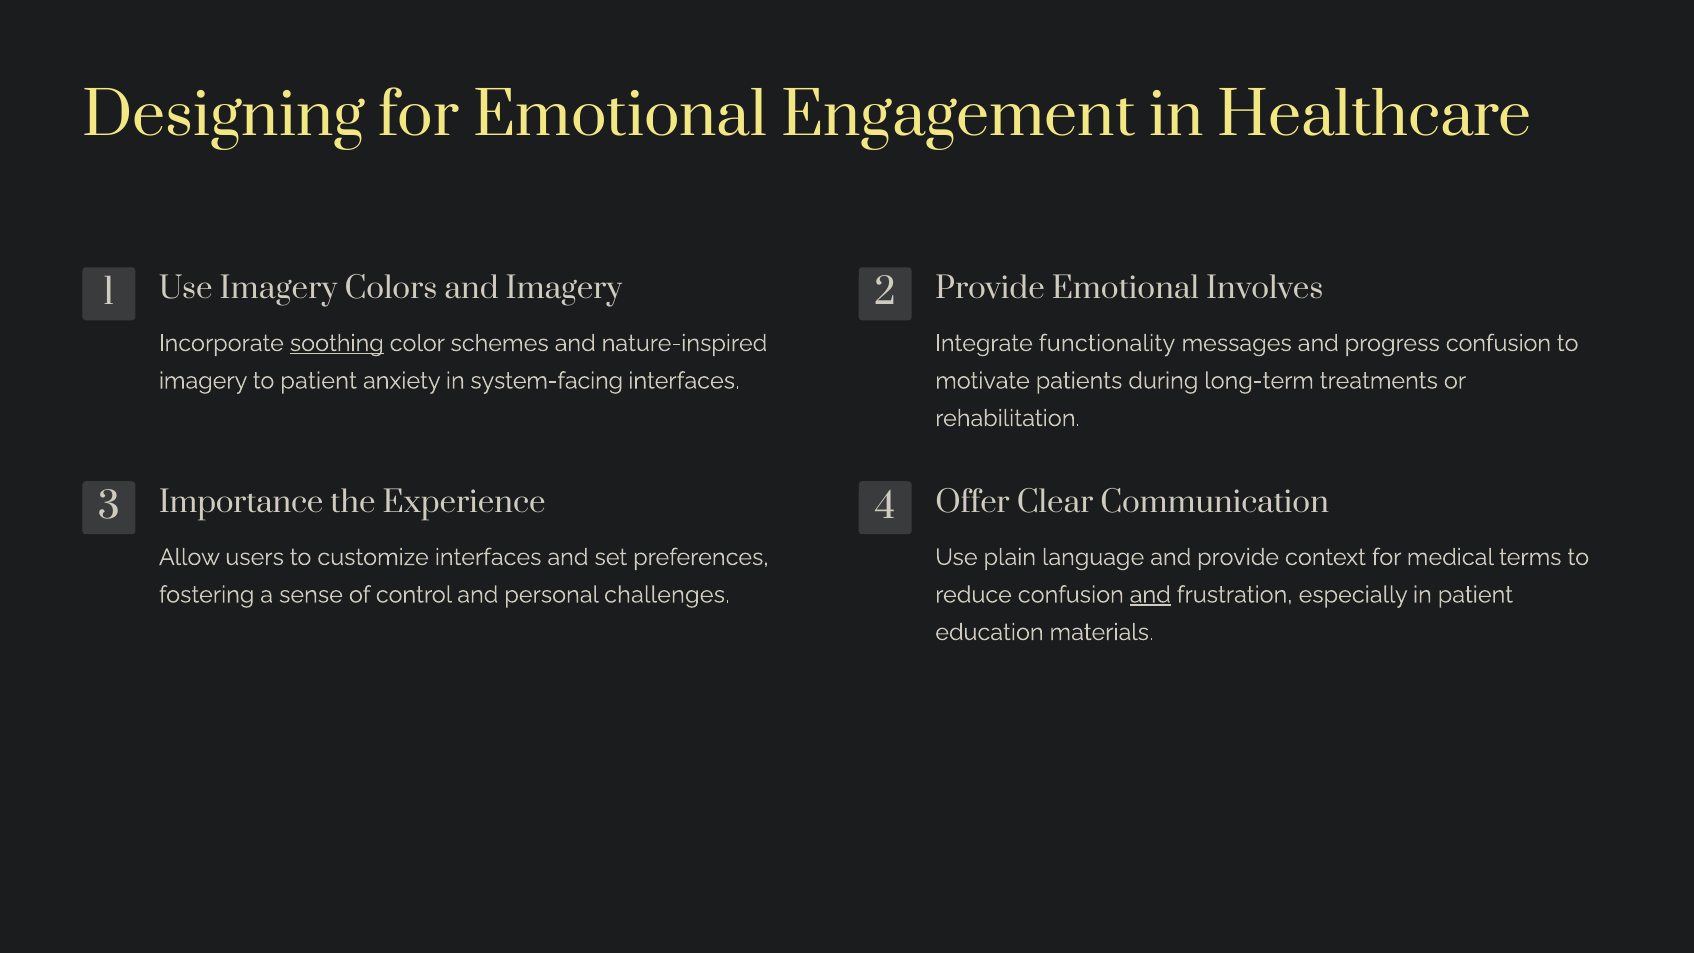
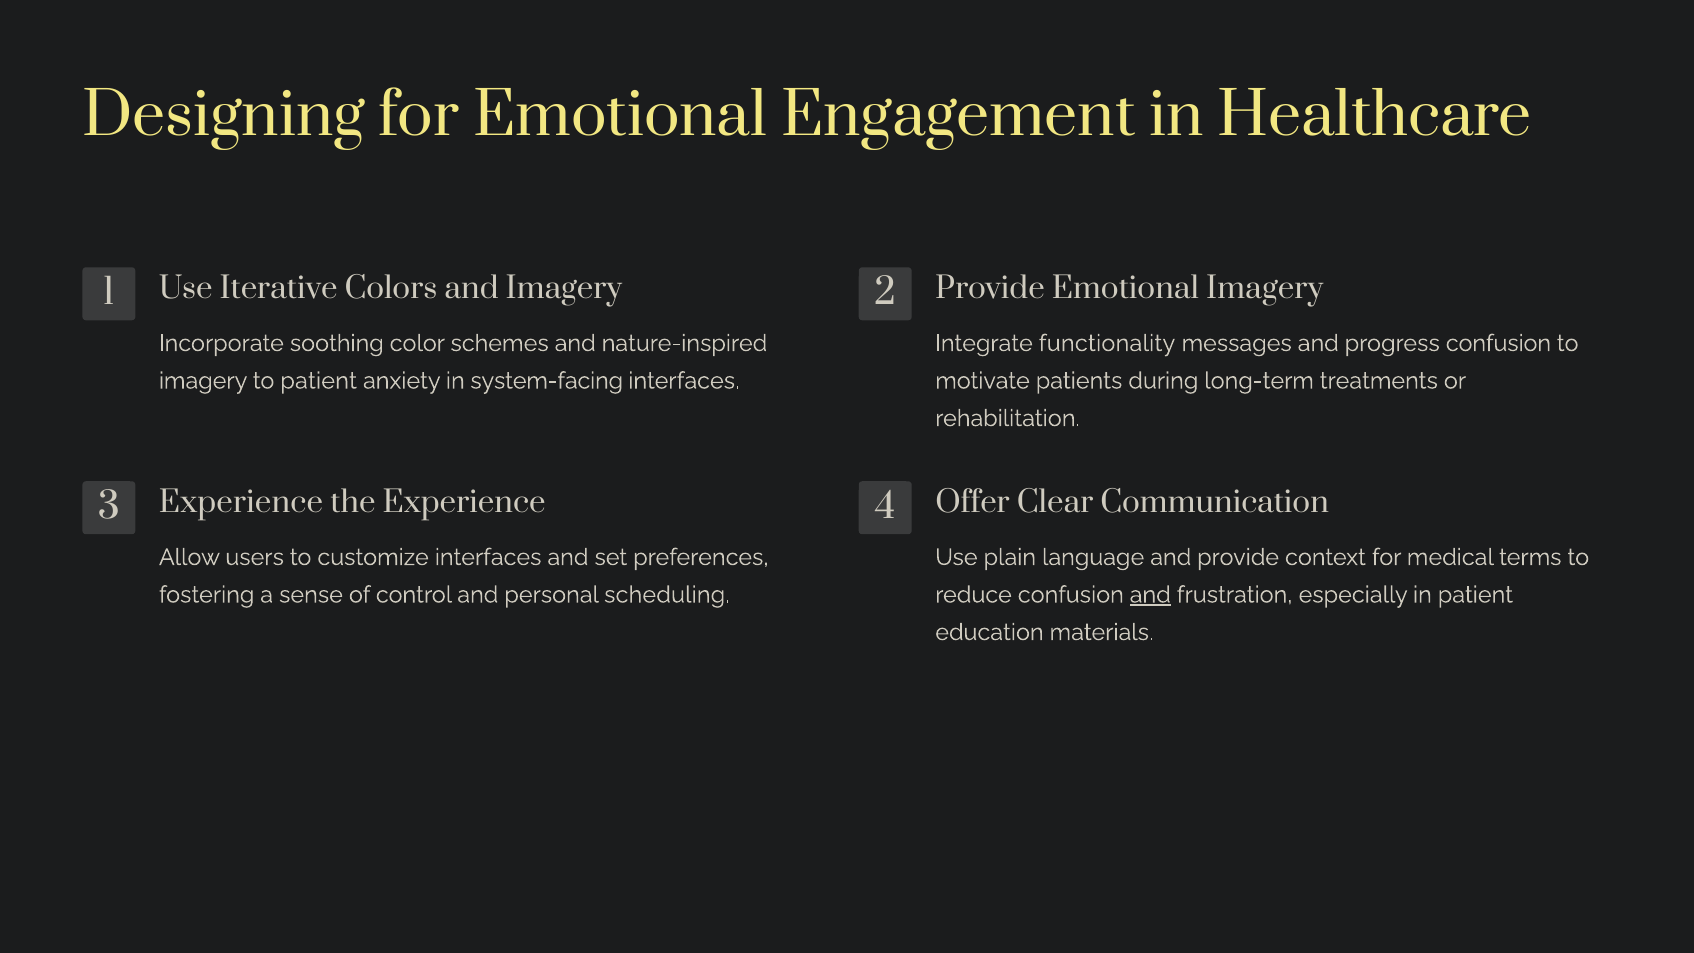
Use Imagery: Imagery -> Iterative
Emotional Involves: Involves -> Imagery
soothing underline: present -> none
3 Importance: Importance -> Experience
challenges: challenges -> scheduling
